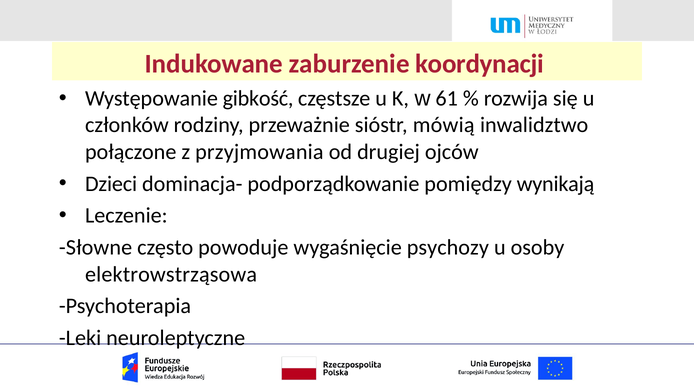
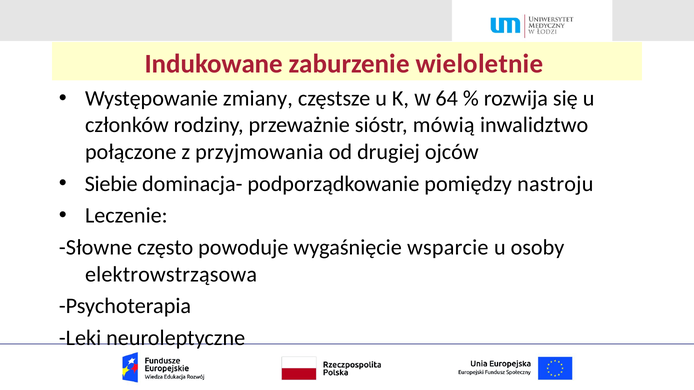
koordynacji: koordynacji -> wieloletnie
gibkość: gibkość -> zmiany
61: 61 -> 64
Dzieci: Dzieci -> Siebie
wynikają: wynikają -> nastroju
psychozy: psychozy -> wsparcie
